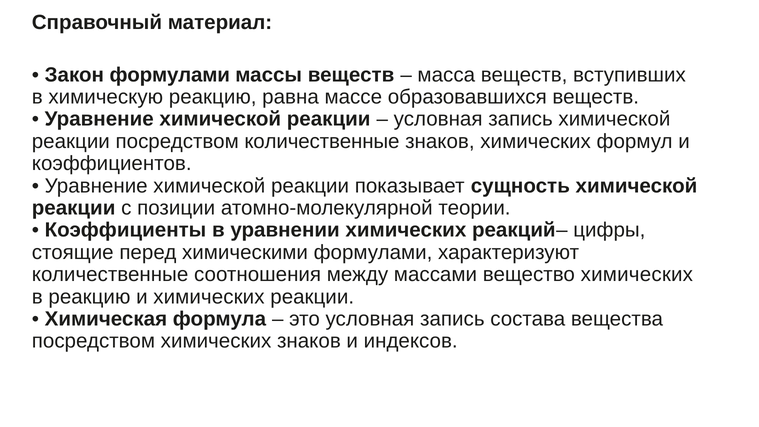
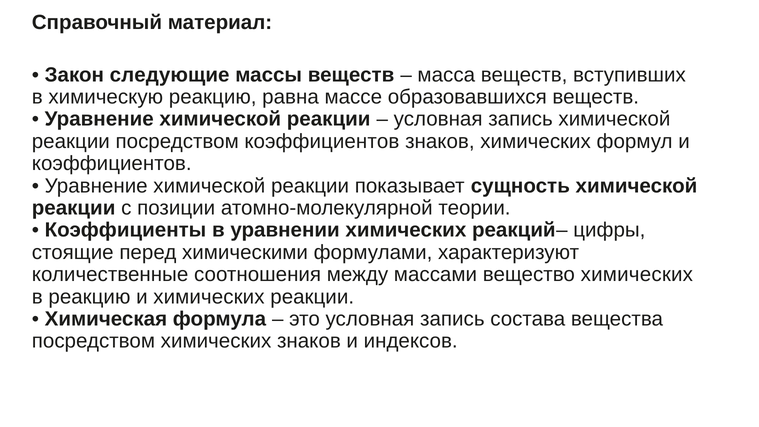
Закон формулами: формулами -> следующие
посредством количественные: количественные -> коэффициентов
